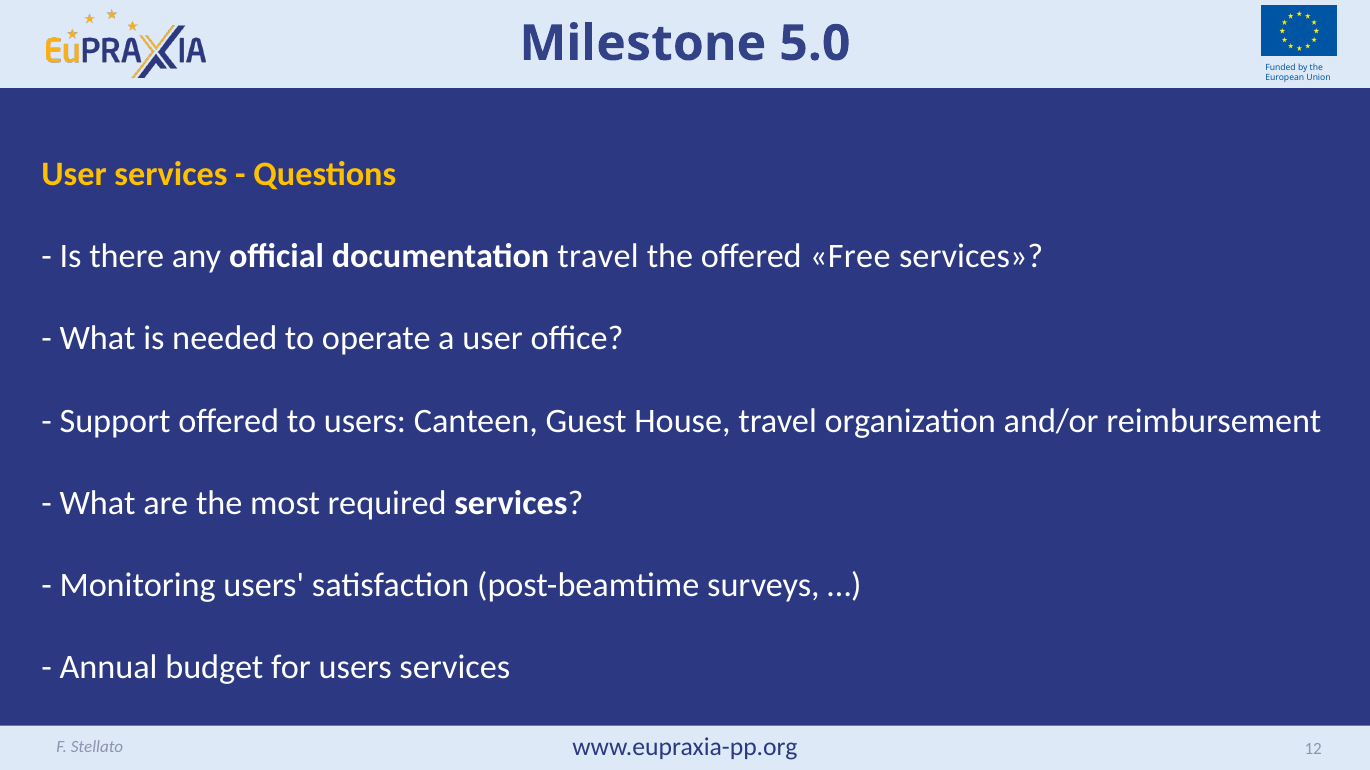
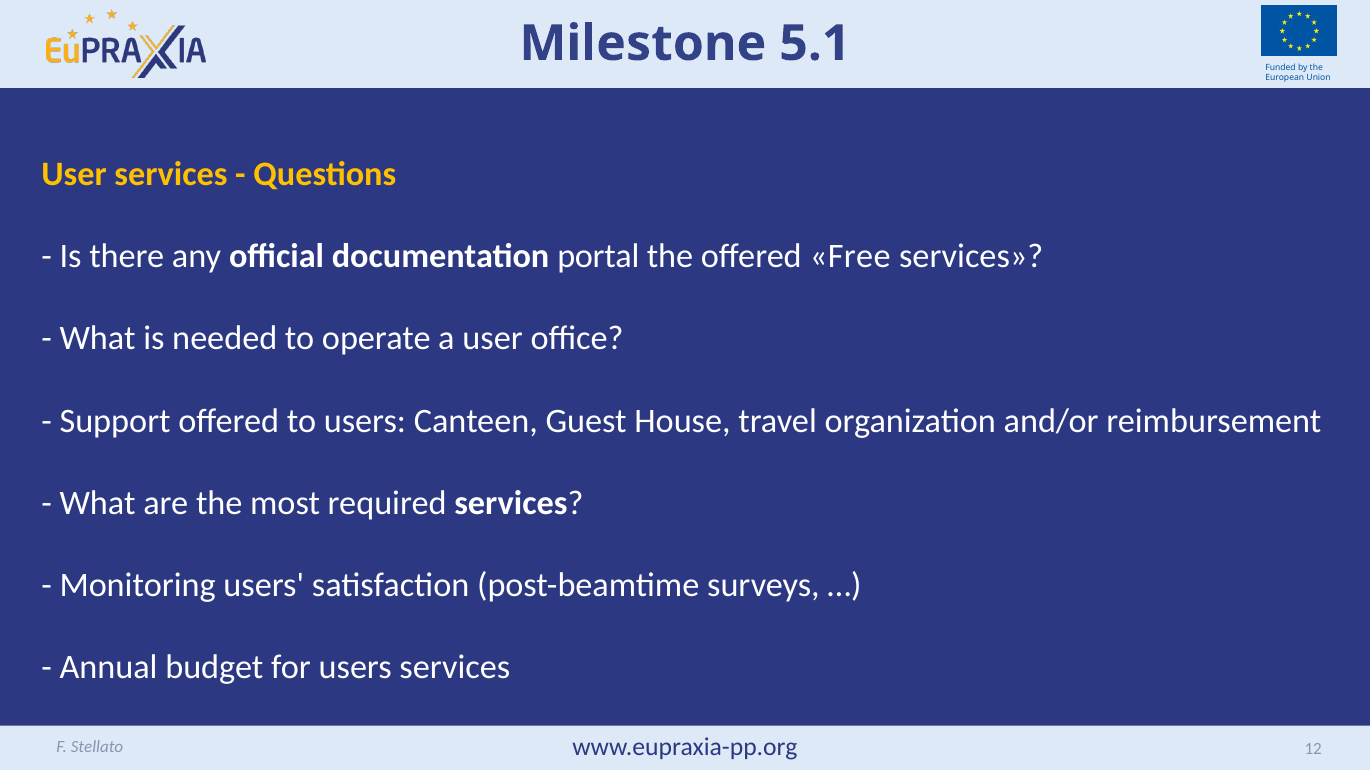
5.0: 5.0 -> 5.1
documentation travel: travel -> portal
